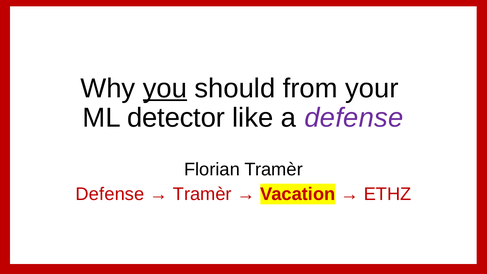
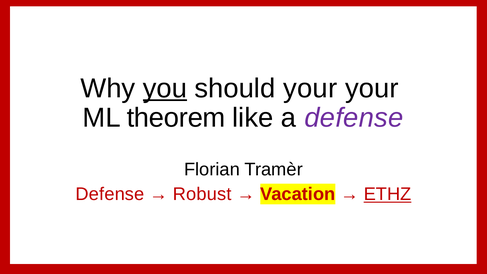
should from: from -> your
detector: detector -> theorem
Tramèr at (202, 194): Tramèr -> Robust
ETHZ underline: none -> present
